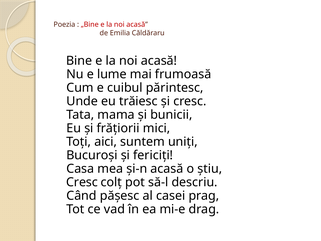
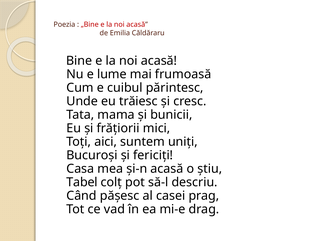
Cresc at (82, 182): Cresc -> Tabel
